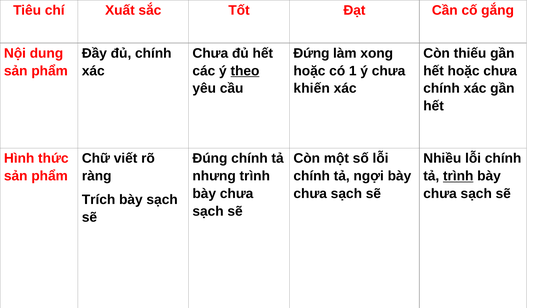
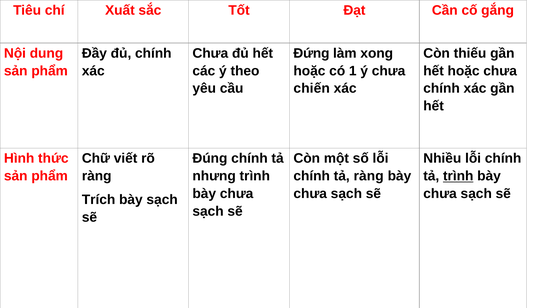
theo underline: present -> none
khiến: khiến -> chiến
tả ngợi: ngợi -> ràng
